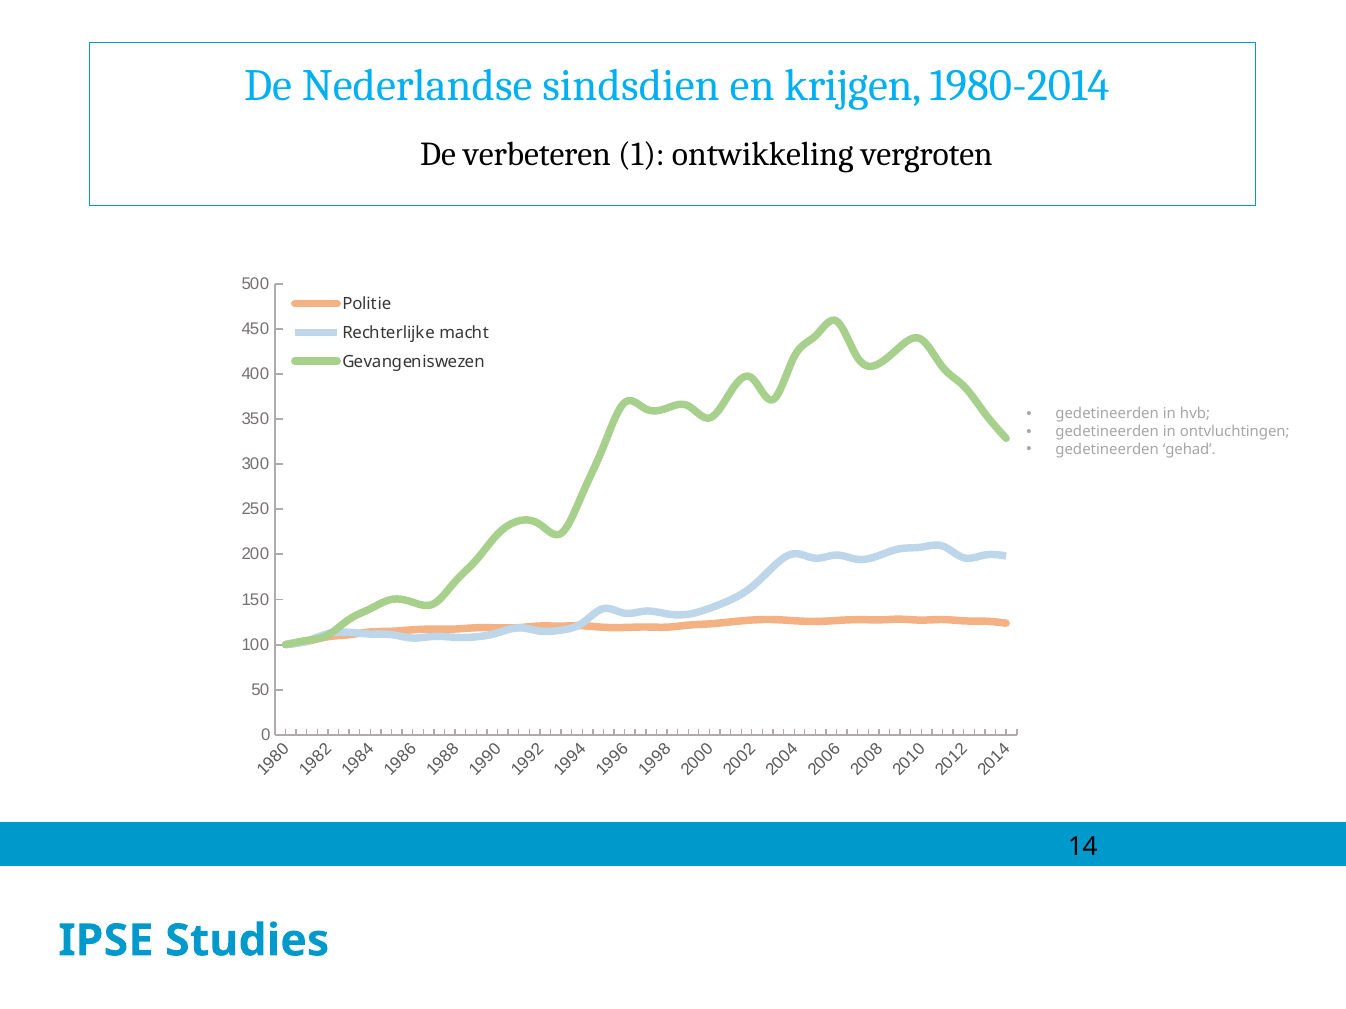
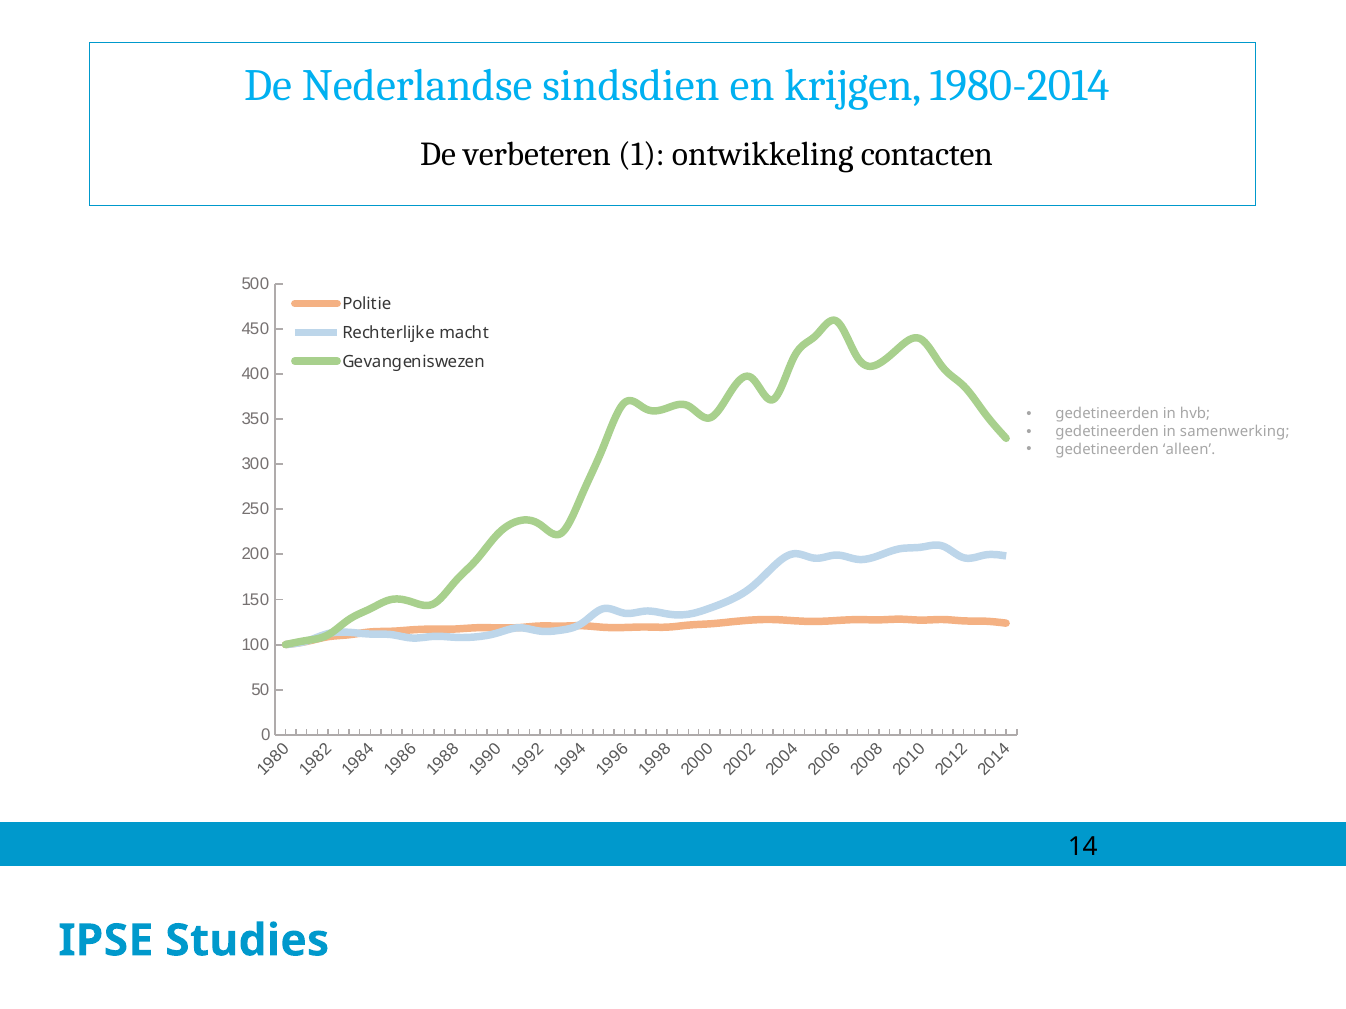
vergroten: vergroten -> contacten
ontvluchtingen: ontvluchtingen -> samenwerking
gehad: gehad -> alleen
